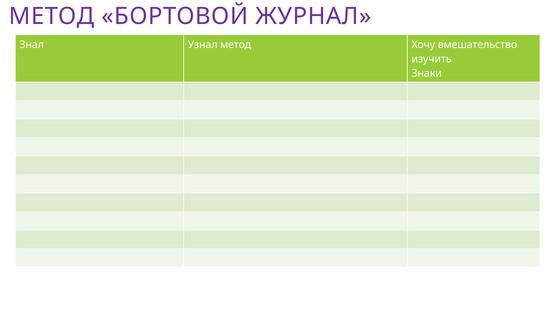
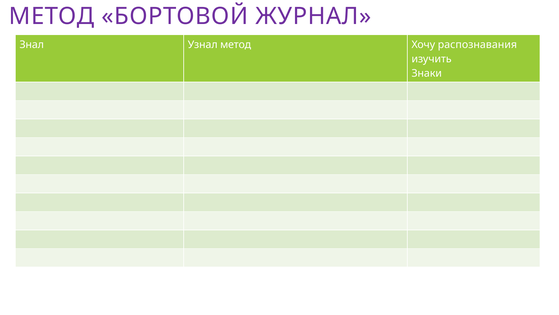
вмешательство: вмешательство -> распознавания
